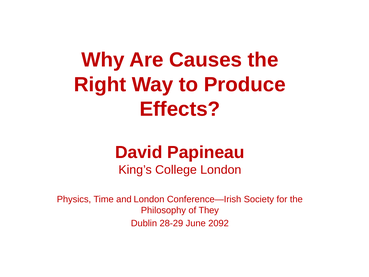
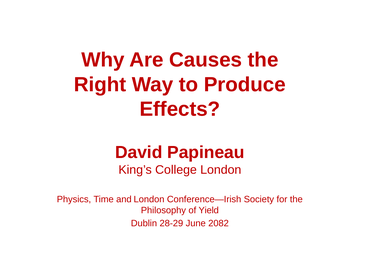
They: They -> Yield
2092: 2092 -> 2082
